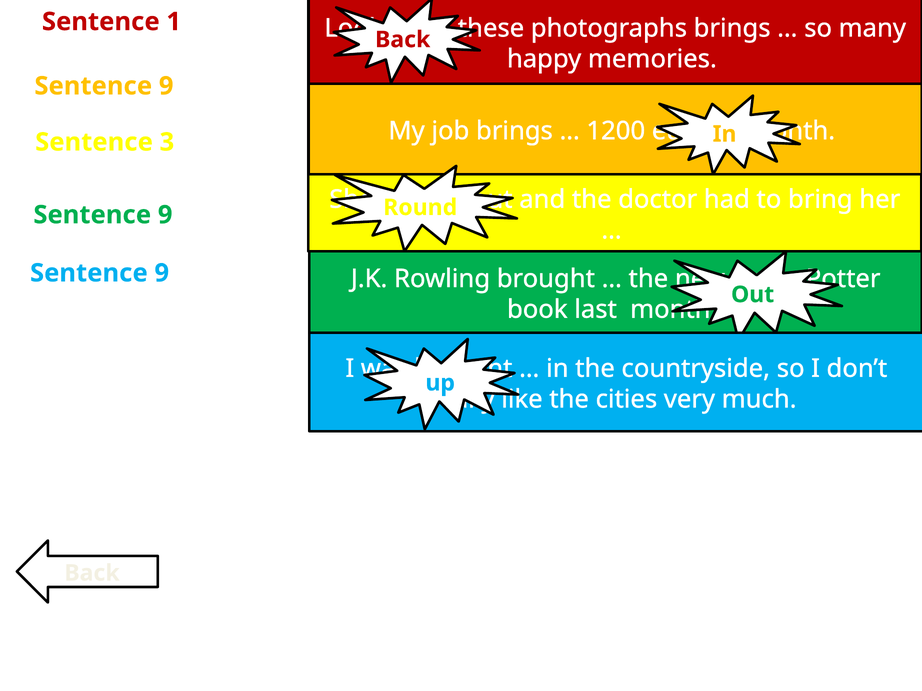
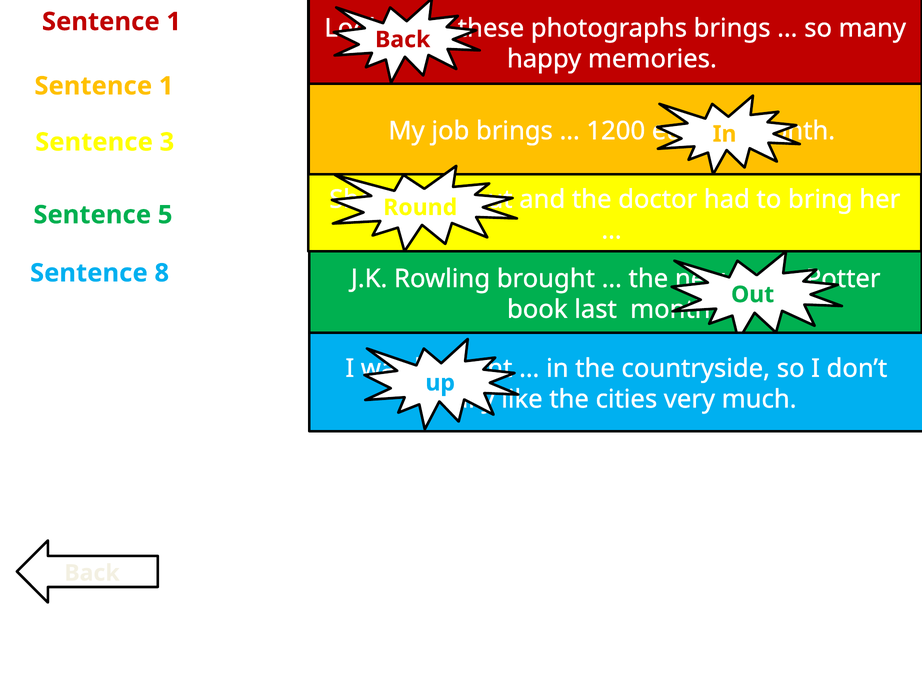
9 at (166, 86): 9 -> 1
9 at (165, 215): 9 -> 5
9 at (162, 273): 9 -> 8
